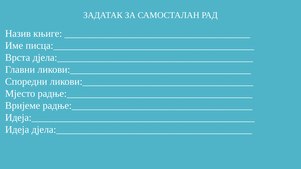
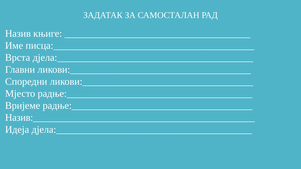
Идеја:_____________________________________________: Идеја:_____________________________________________ -> Назив:_____________________________________________
